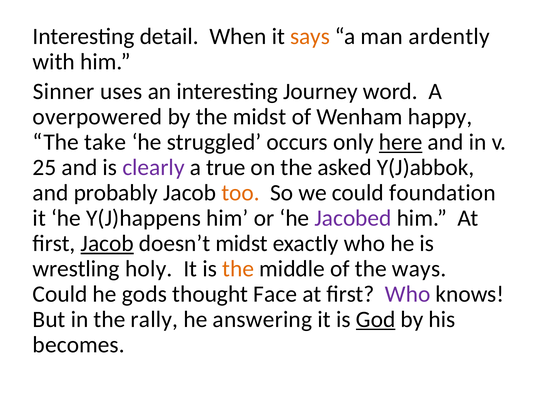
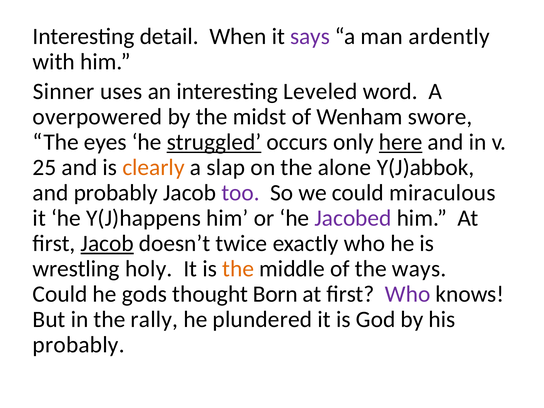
says colour: orange -> purple
Journey: Journey -> Leveled
happy: happy -> swore
take: take -> eyes
struggled underline: none -> present
clearly colour: purple -> orange
true: true -> slap
asked: asked -> alone
too colour: orange -> purple
foundation: foundation -> miraculous
doesn’t midst: midst -> twice
Face: Face -> Born
answering: answering -> plundered
God underline: present -> none
becomes at (79, 345): becomes -> probably
